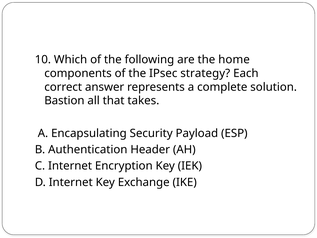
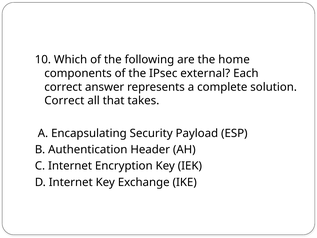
strategy: strategy -> external
Bastion at (64, 101): Bastion -> Correct
